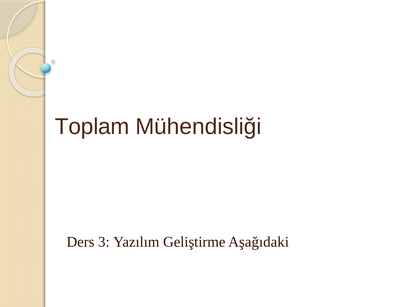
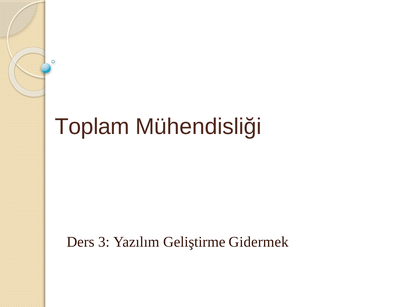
Aşağıdaki: Aşağıdaki -> Gidermek
